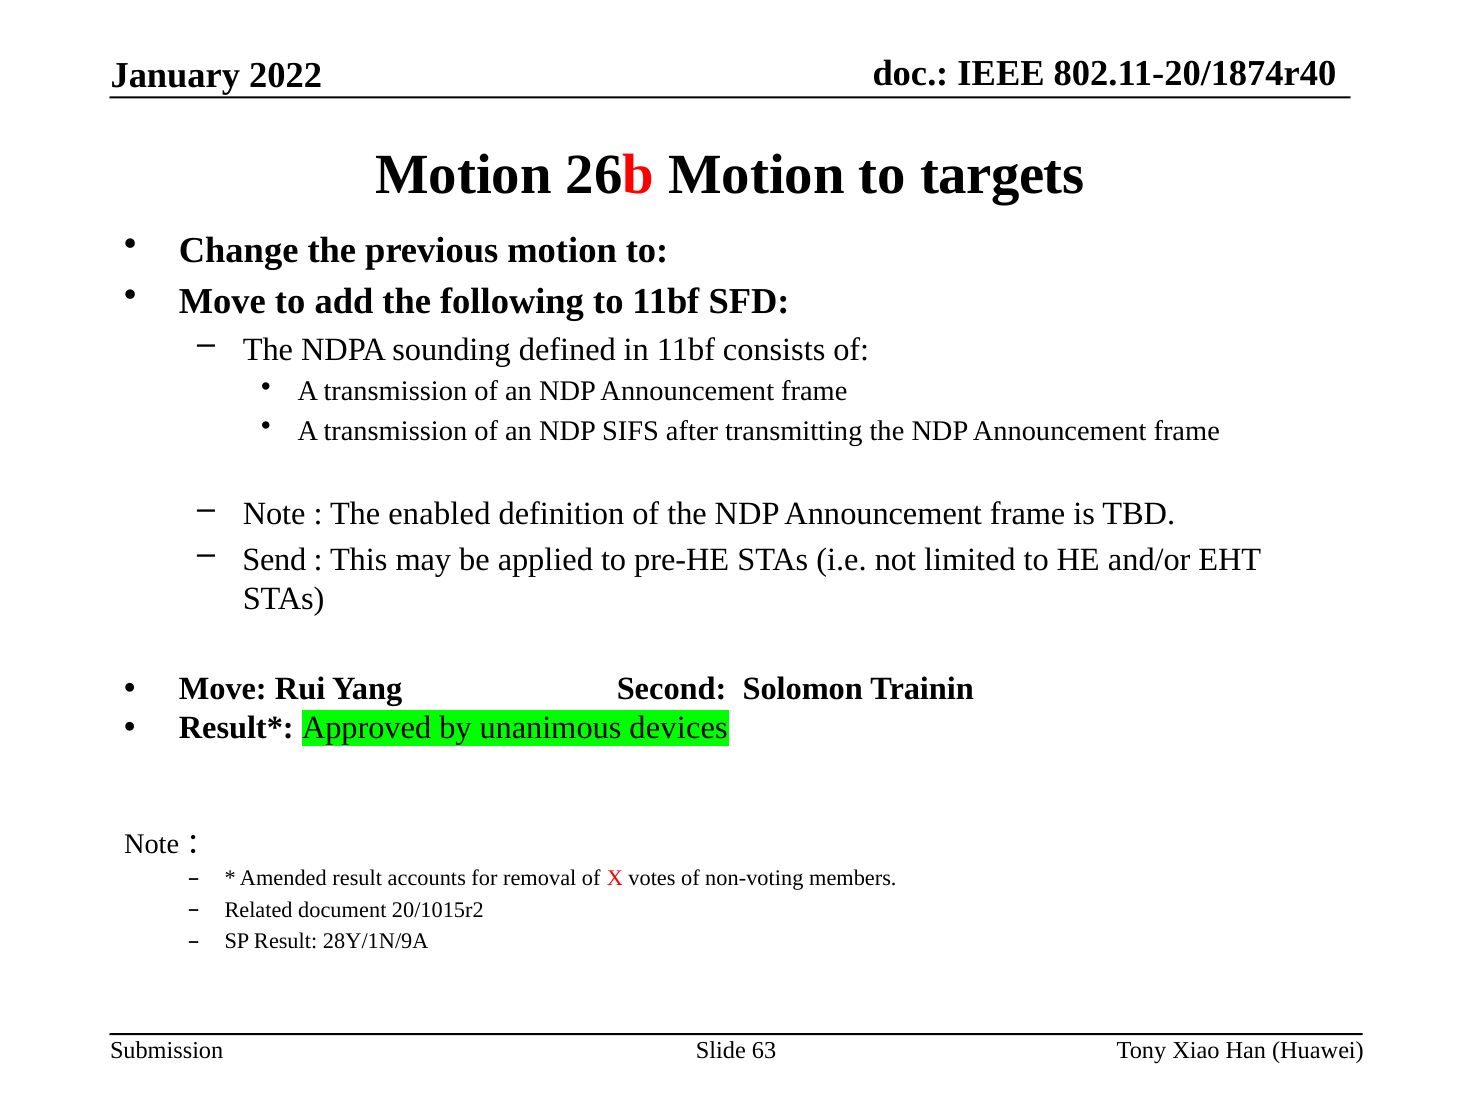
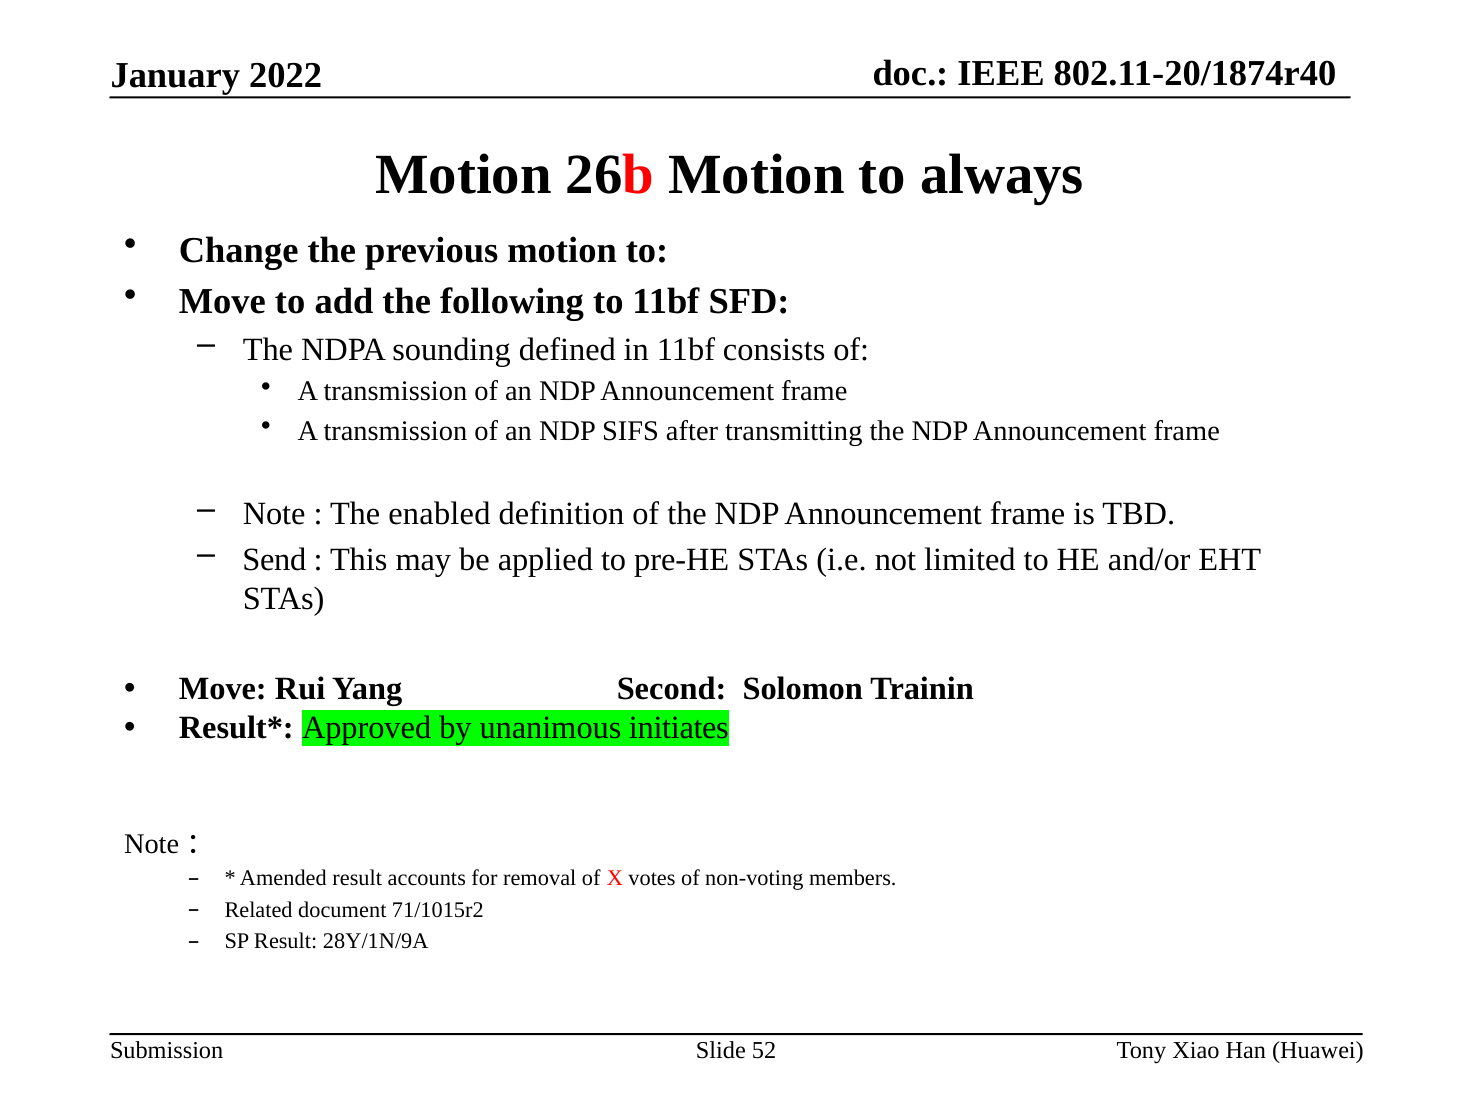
targets: targets -> always
devices: devices -> initiates
20/1015r2: 20/1015r2 -> 71/1015r2
63: 63 -> 52
